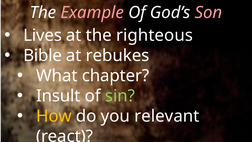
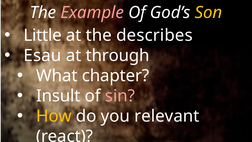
Son colour: pink -> yellow
Lives: Lives -> Little
righteous: righteous -> describes
Bible: Bible -> Esau
rebukes: rebukes -> through
sin colour: light green -> pink
